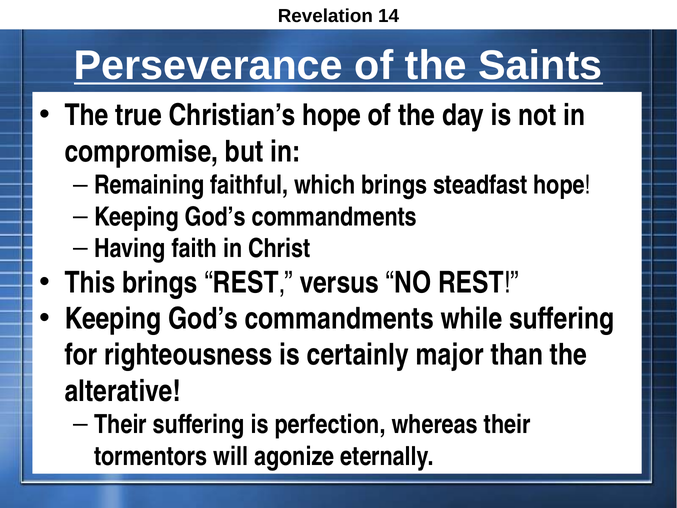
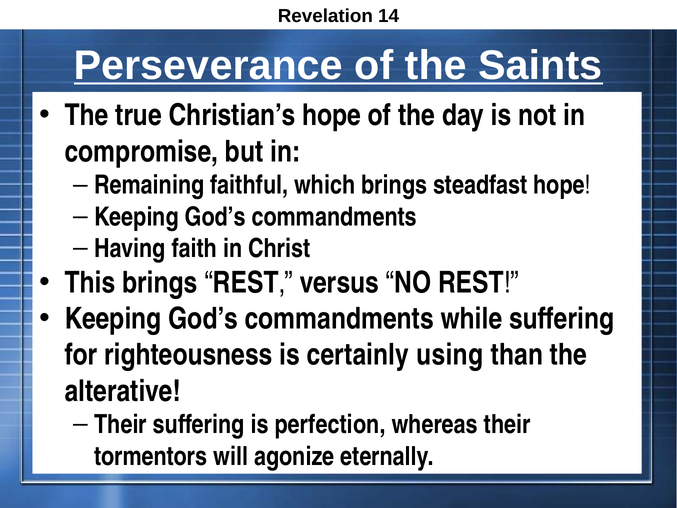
major: major -> using
